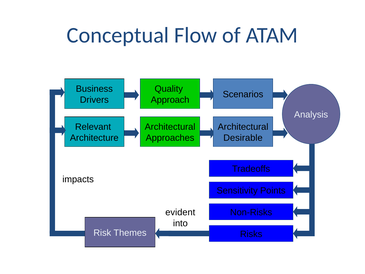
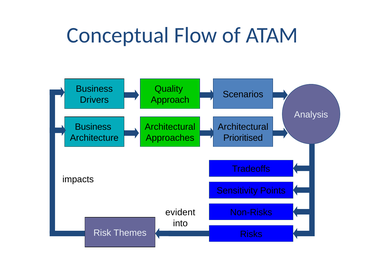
Relevant at (93, 127): Relevant -> Business
Desirable: Desirable -> Prioritised
